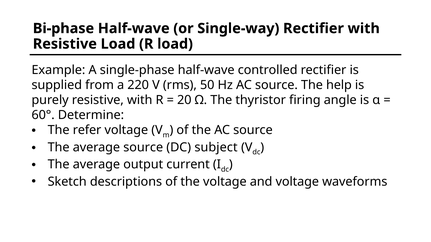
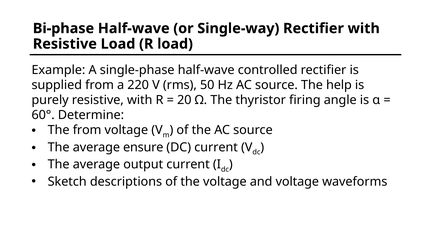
The refer: refer -> from
average source: source -> ensure
DC subject: subject -> current
